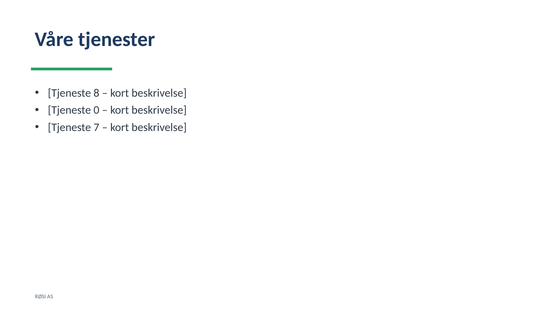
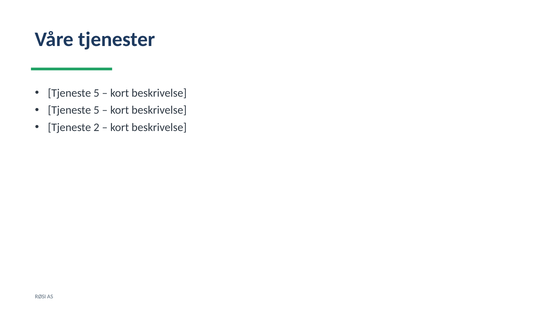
8 at (96, 93): 8 -> 5
0 at (96, 110): 0 -> 5
7: 7 -> 2
